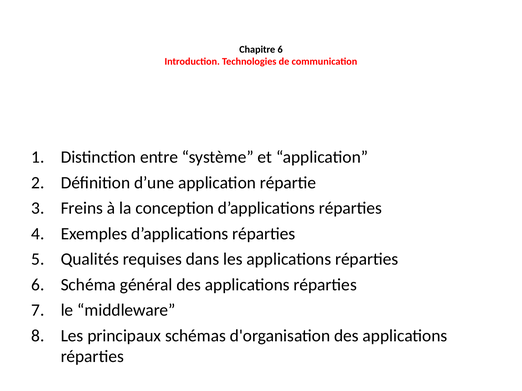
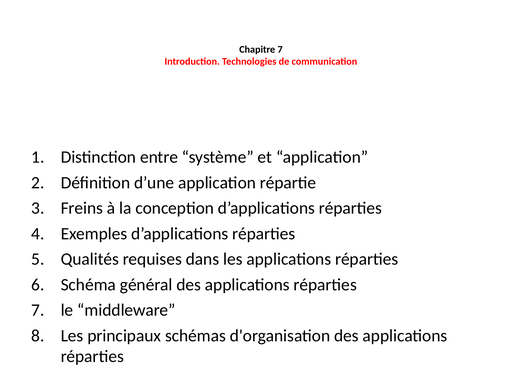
Chapitre 6: 6 -> 7
